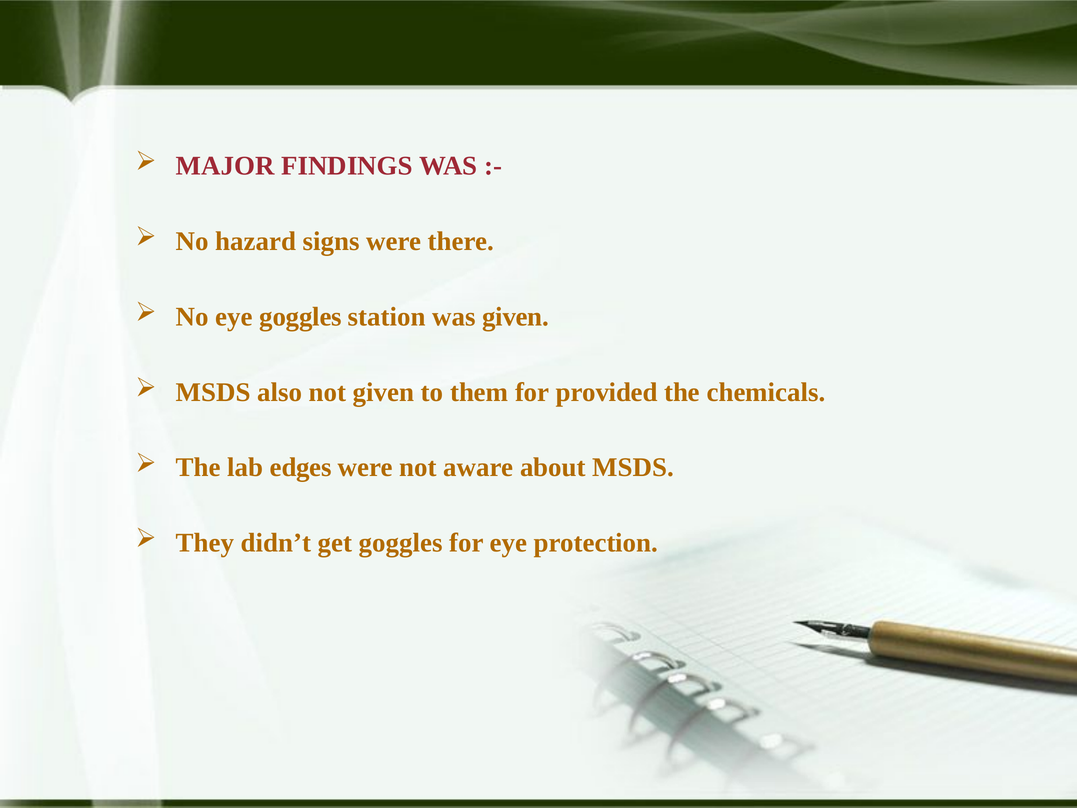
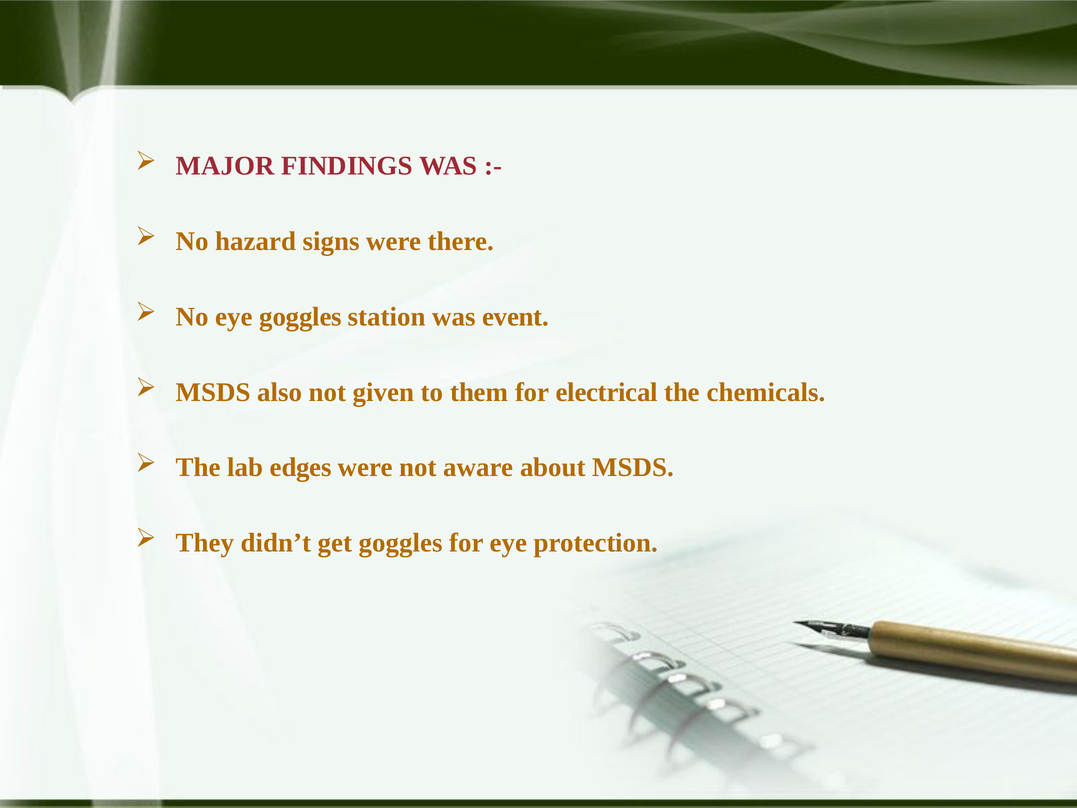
was given: given -> event
provided: provided -> electrical
